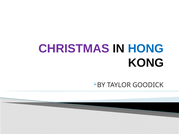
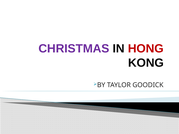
HONG colour: blue -> red
